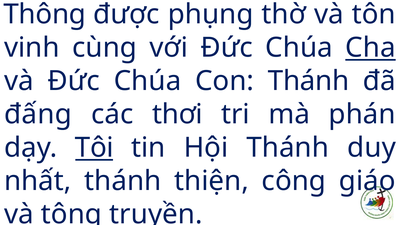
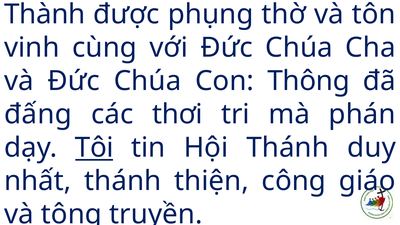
Thông: Thông -> Thành
Cha underline: present -> none
Con Thánh: Thánh -> Thông
